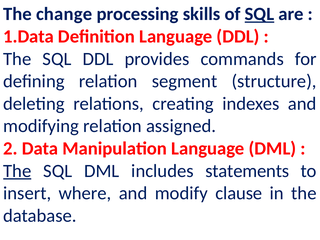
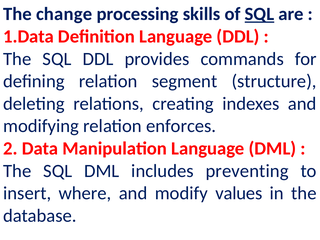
assigned: assigned -> enforces
The at (17, 171) underline: present -> none
statements: statements -> preventing
clause: clause -> values
